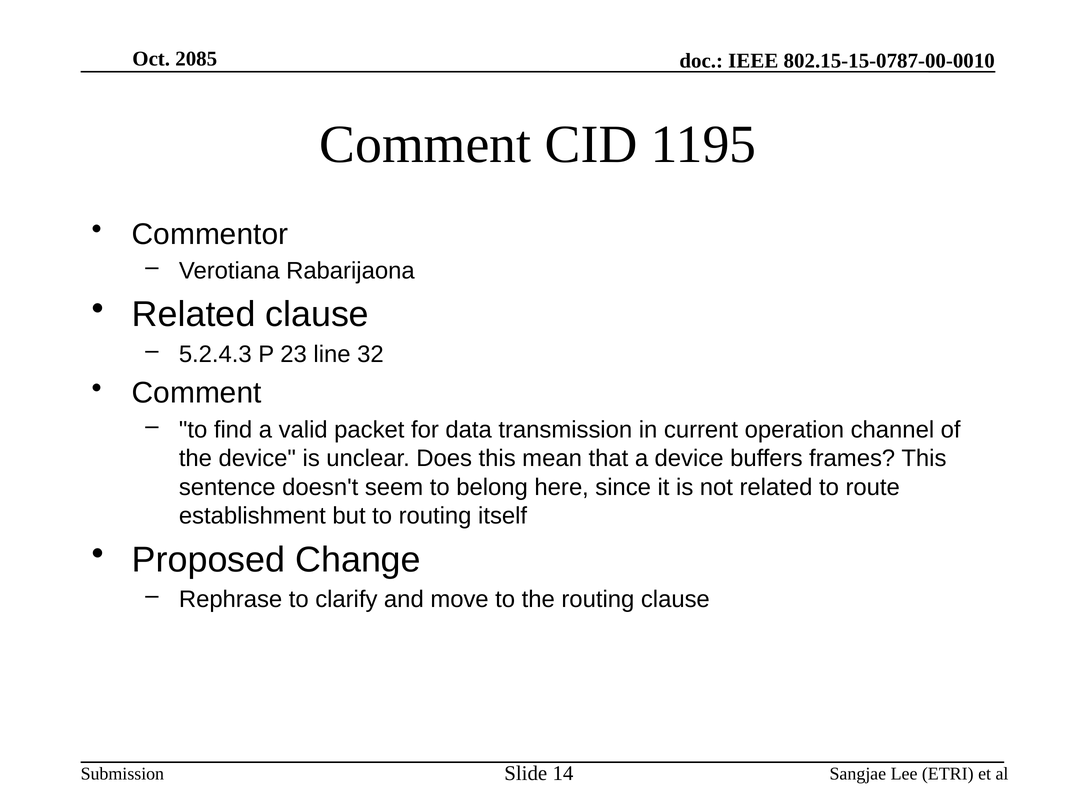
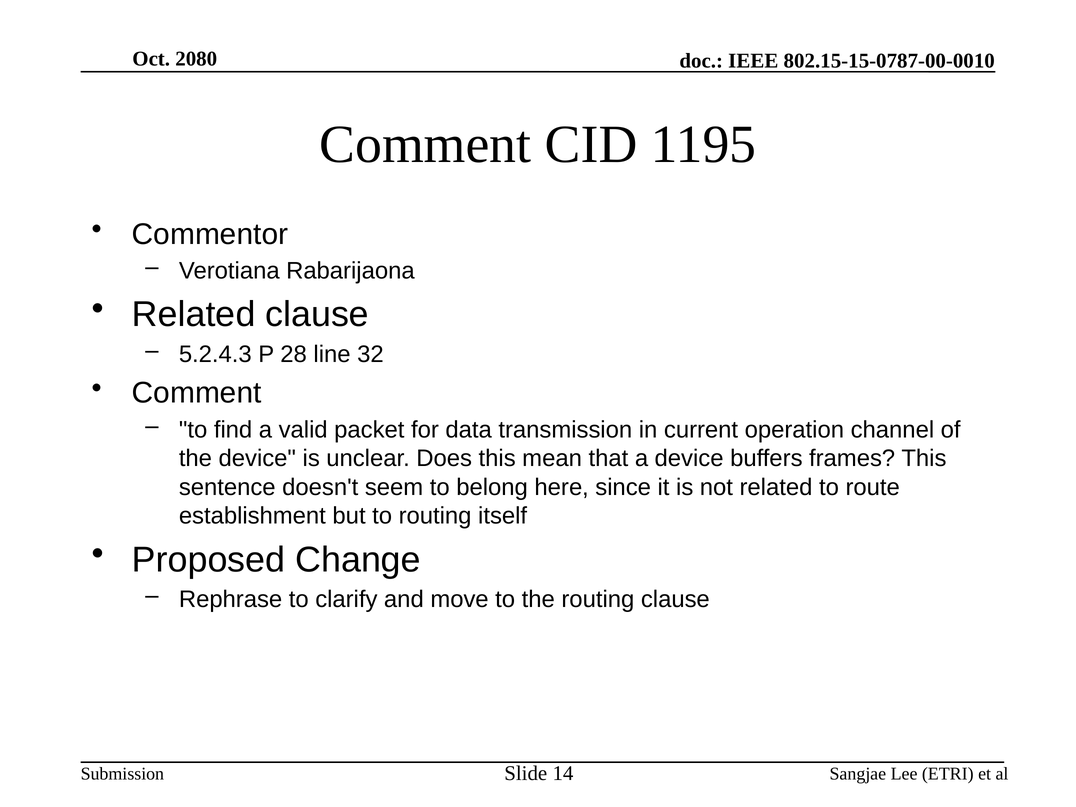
2085: 2085 -> 2080
23: 23 -> 28
